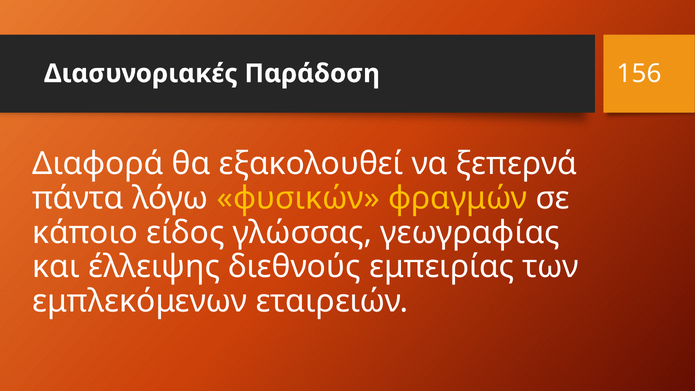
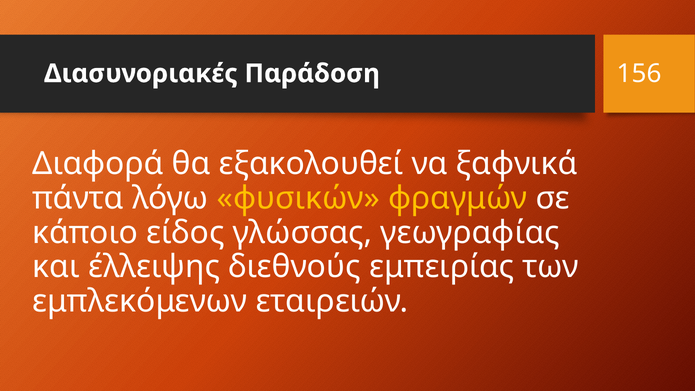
ξεπερνά: ξεπερνά -> ξαφνικά
